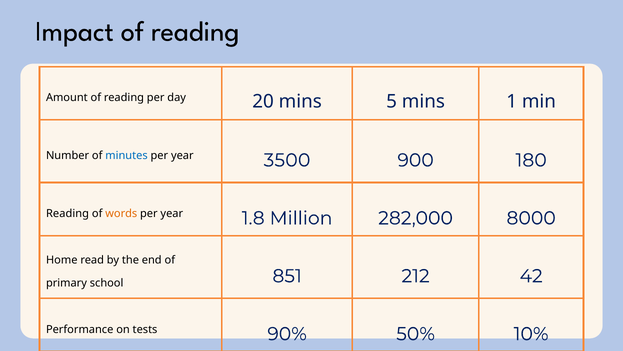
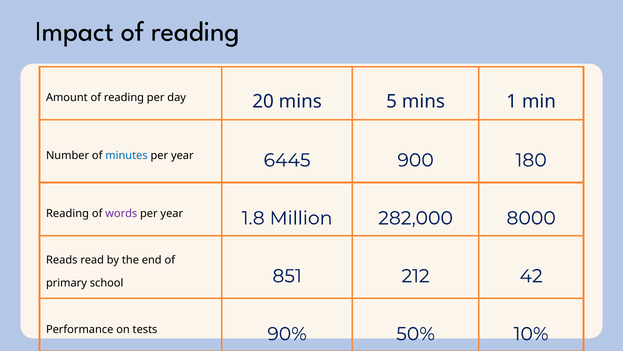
3500: 3500 -> 6445
words colour: orange -> purple
Home: Home -> Reads
